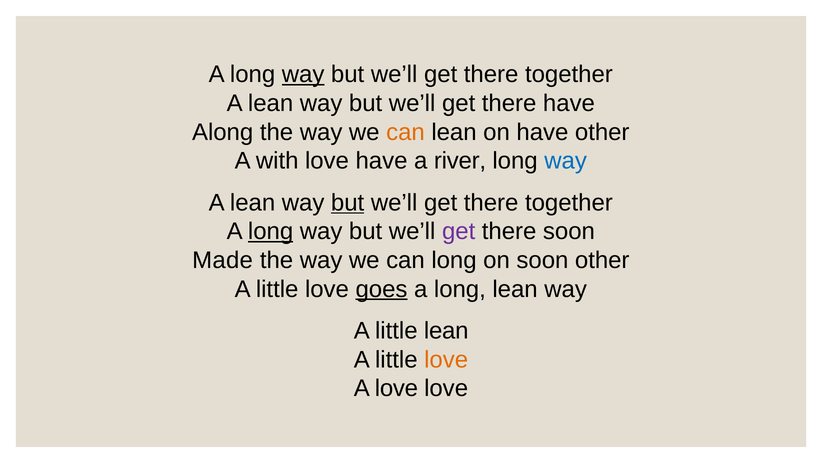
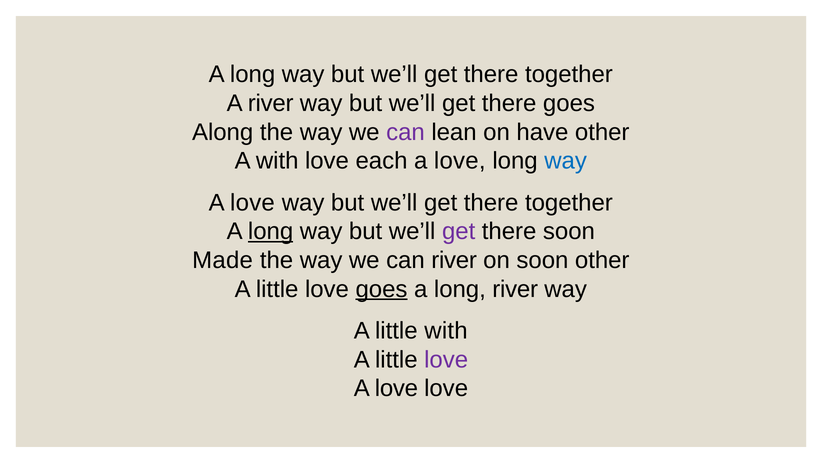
way at (303, 74) underline: present -> none
lean at (271, 103): lean -> river
there have: have -> goes
can at (405, 132) colour: orange -> purple
love have: have -> each
river at (460, 161): river -> love
lean at (253, 202): lean -> love
but at (348, 202) underline: present -> none
can long: long -> river
long lean: lean -> river
little lean: lean -> with
love at (446, 359) colour: orange -> purple
